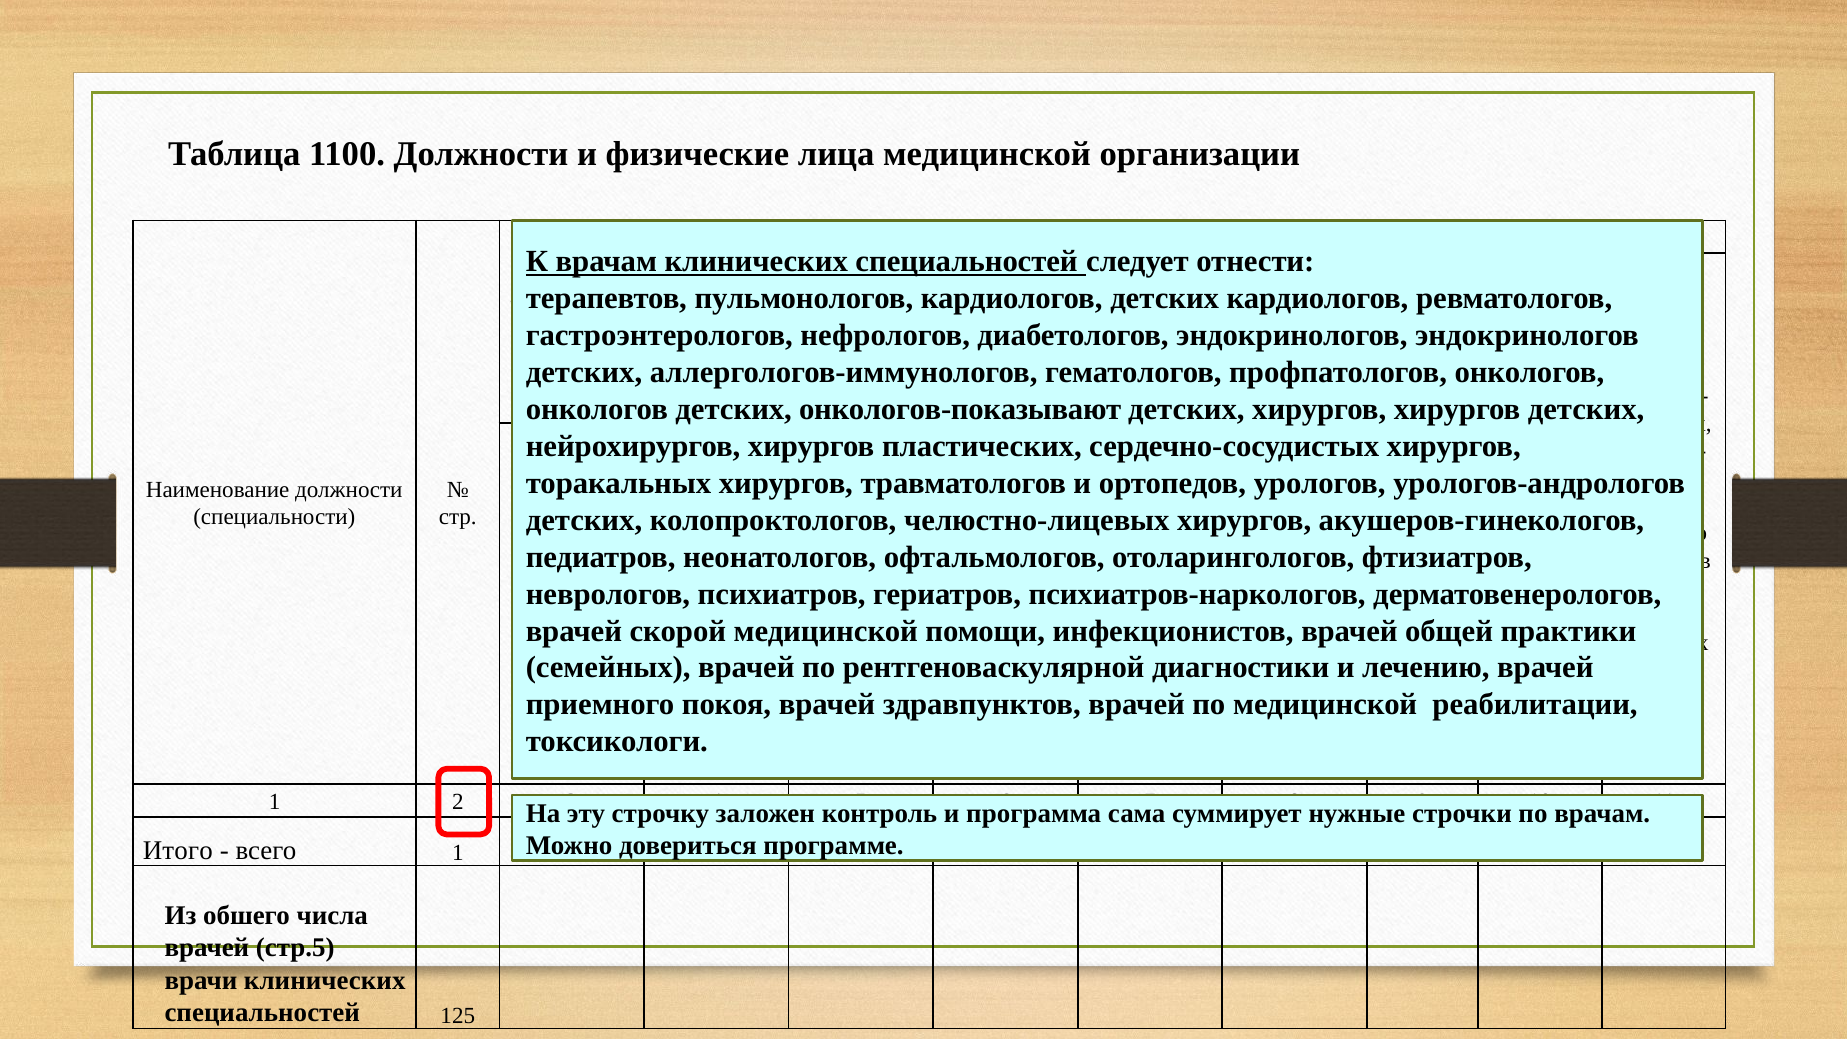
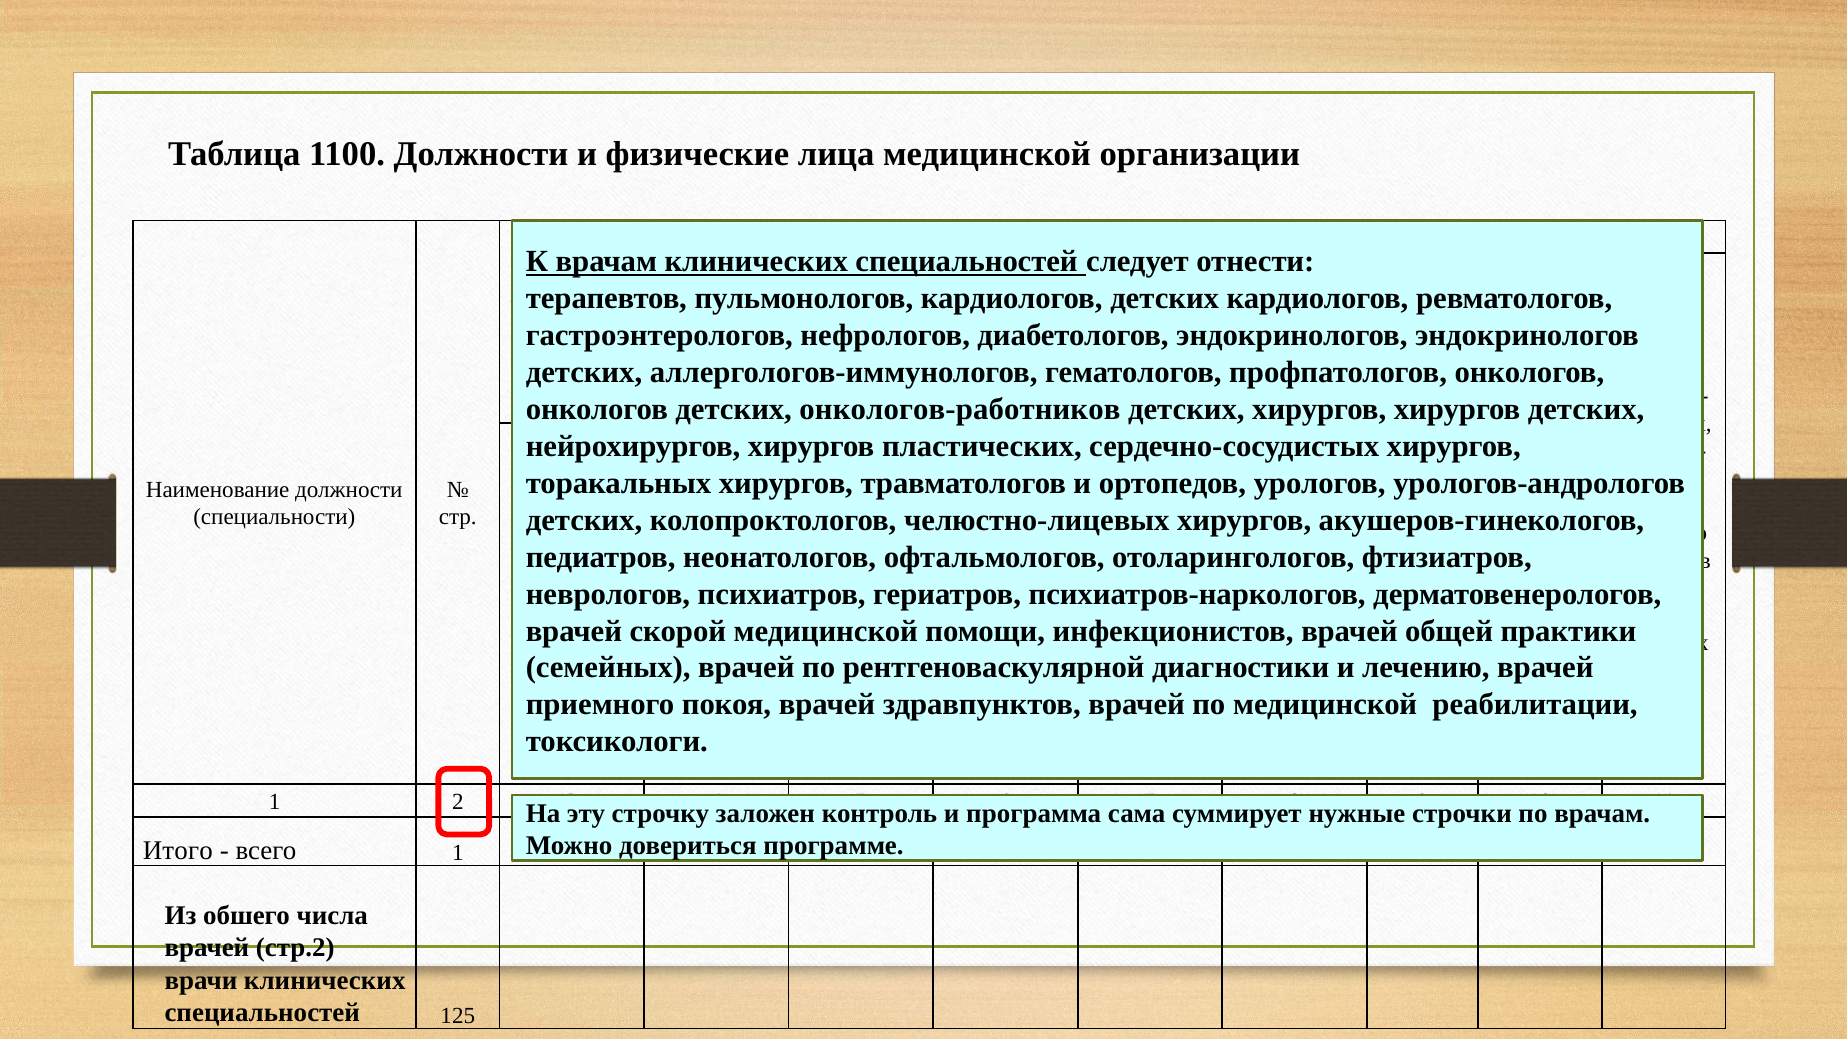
онкологов-показывают: онкологов-показывают -> онкологов-работников
стр.5: стр.5 -> стр.2
